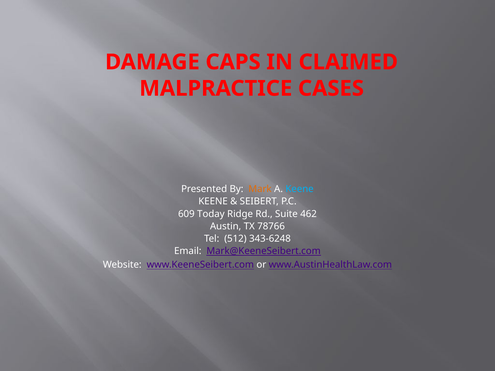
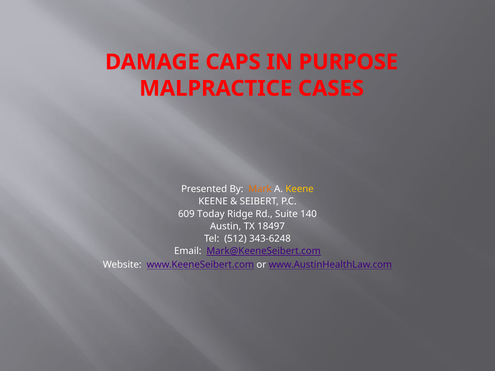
CLAIMED: CLAIMED -> PURPOSE
Keene at (300, 189) colour: light blue -> yellow
462: 462 -> 140
78766: 78766 -> 18497
